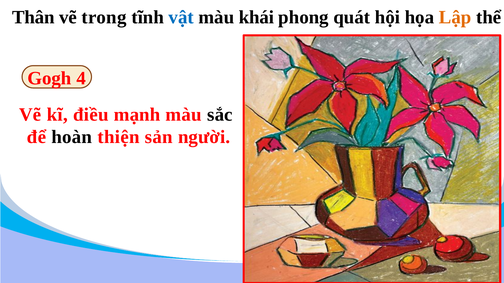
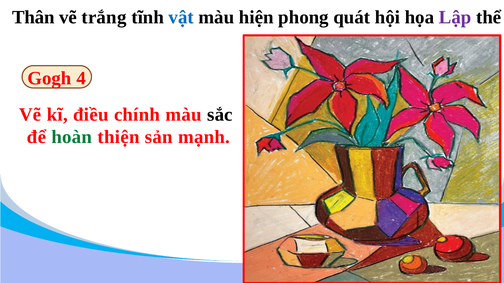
trong: trong -> trắng
khái: khái -> hiện
Lập colour: orange -> purple
mạnh: mạnh -> chính
hoàn colour: black -> green
người: người -> mạnh
